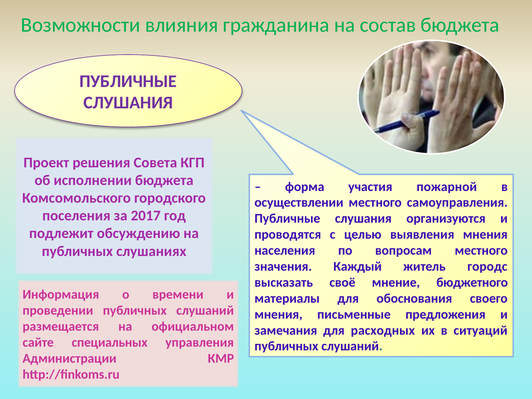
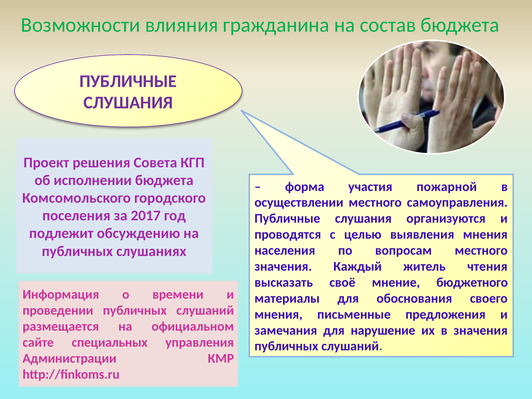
городс: городс -> чтения
расходных: расходных -> нарушение
в ситуаций: ситуаций -> значения
